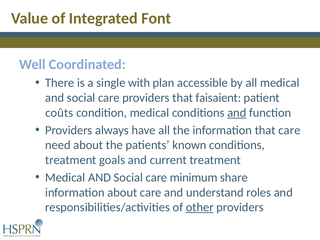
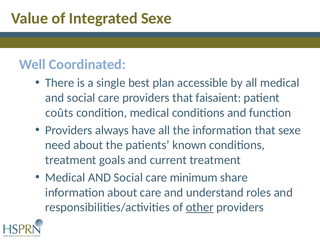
Integrated Font: Font -> Sexe
with: with -> best
and at (237, 113) underline: present -> none
that care: care -> sexe
